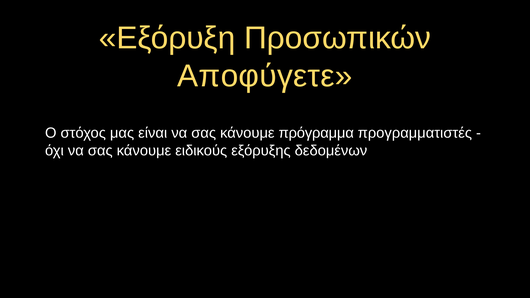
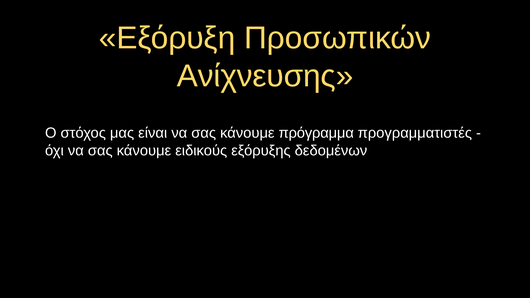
Αποφύγετε: Αποφύγετε -> Ανίχνευσης
